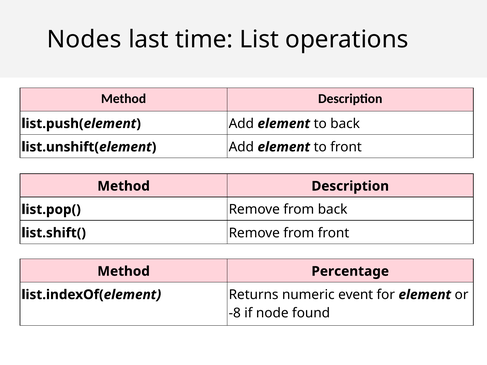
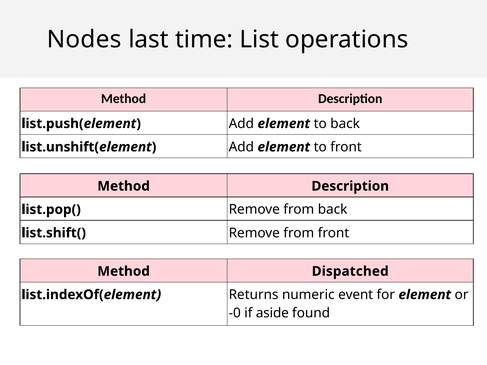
Percentage: Percentage -> Dispatched
-8: -8 -> -0
node: node -> aside
